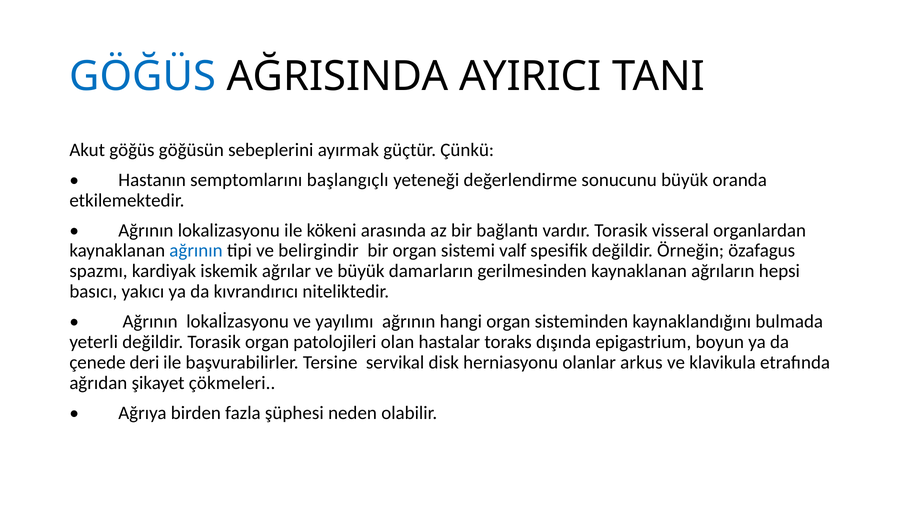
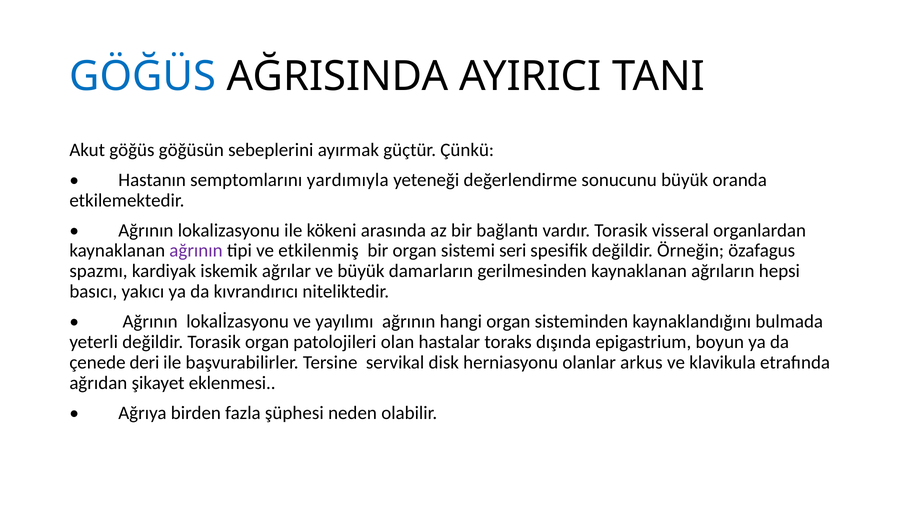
başlangıçlı: başlangıçlı -> yardımıyla
ağrının at (196, 251) colour: blue -> purple
belirgindir: belirgindir -> etkilenmiş
valf: valf -> seri
çökmeleri: çökmeleri -> eklenmesi
